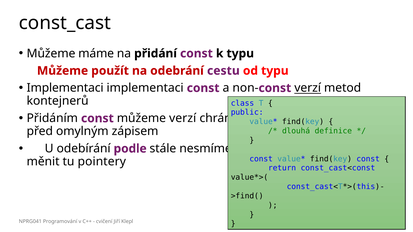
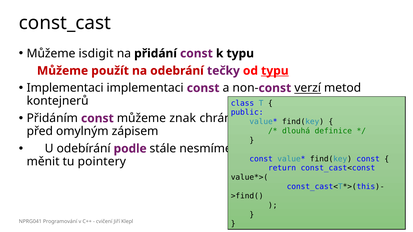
máme: máme -> isdigit
cestu: cestu -> tečky
typu at (275, 71) underline: none -> present
můžeme verzí: verzí -> znak
